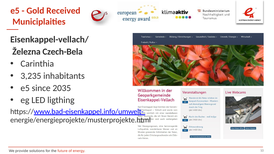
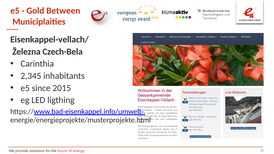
Received: Received -> Between
3,235: 3,235 -> 2,345
2035: 2035 -> 2015
